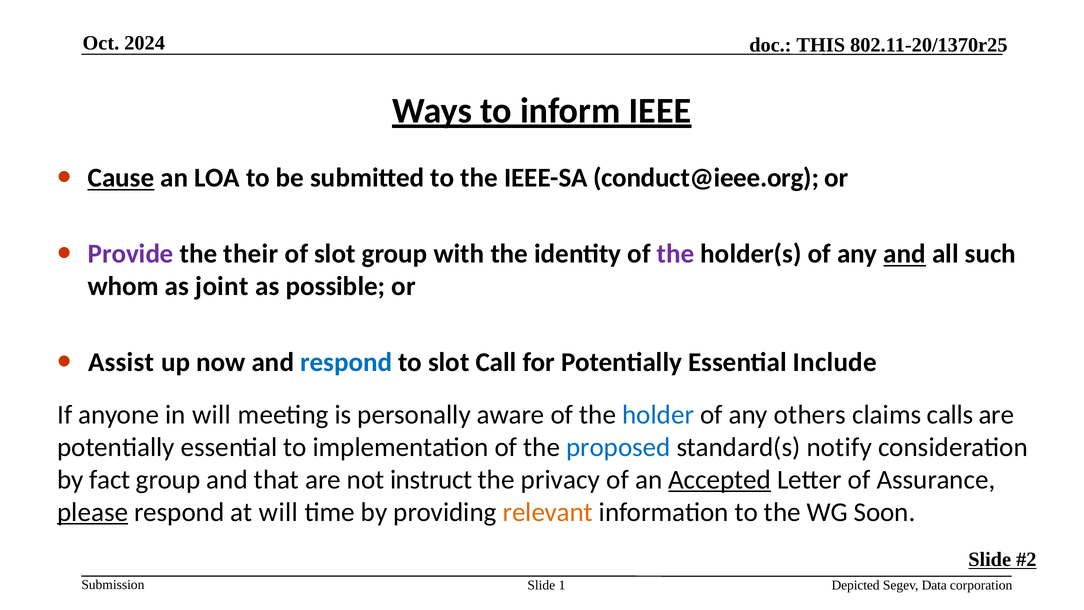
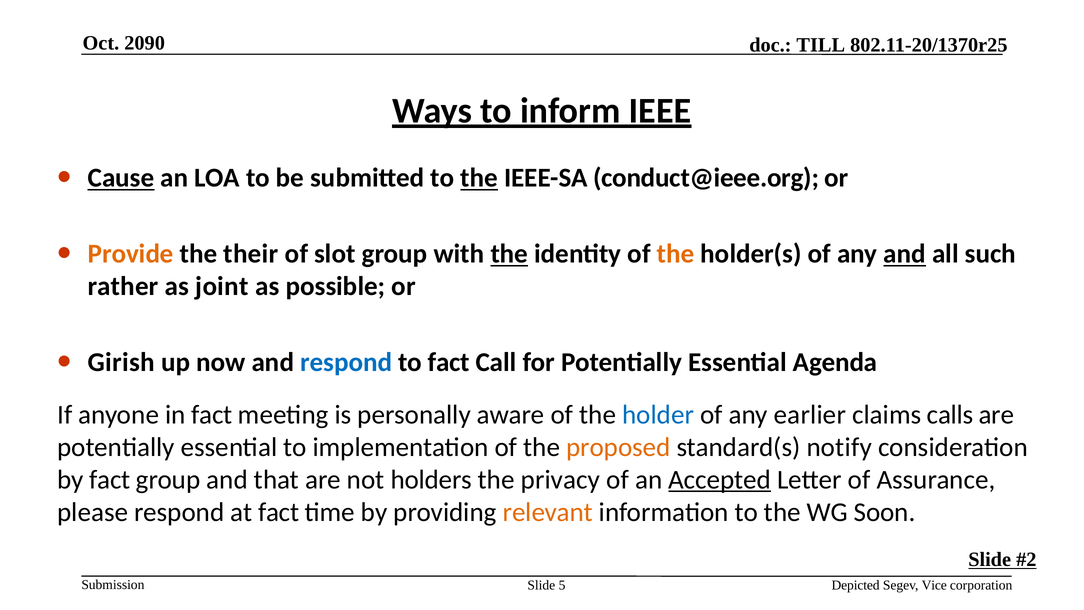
2024: 2024 -> 2090
THIS: THIS -> TILL
the at (479, 178) underline: none -> present
Provide colour: purple -> orange
the at (509, 254) underline: none -> present
the at (675, 254) colour: purple -> orange
whom: whom -> rather
Assist: Assist -> Girish
to slot: slot -> fact
Include: Include -> Agenda
in will: will -> fact
others: others -> earlier
proposed colour: blue -> orange
instruct: instruct -> holders
please underline: present -> none
at will: will -> fact
1: 1 -> 5
Data: Data -> Vice
